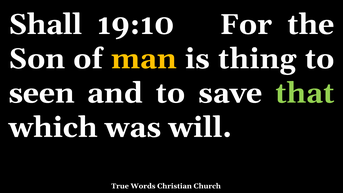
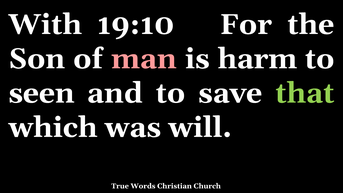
Shall: Shall -> With
man colour: yellow -> pink
thing: thing -> harm
